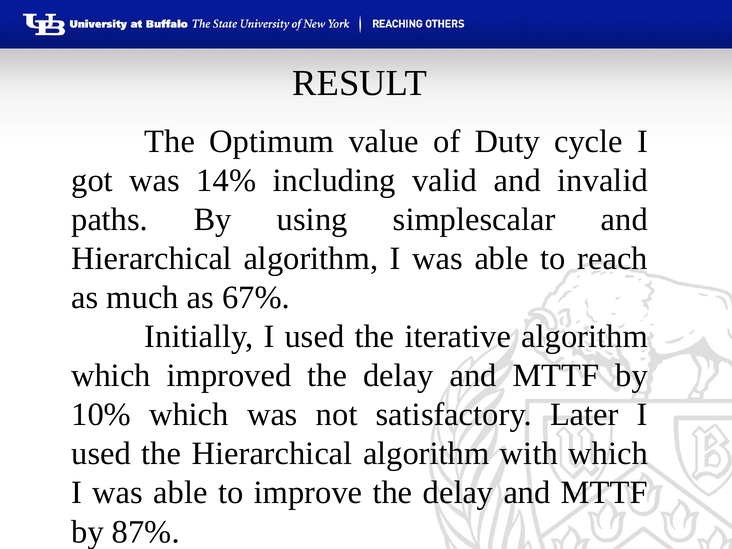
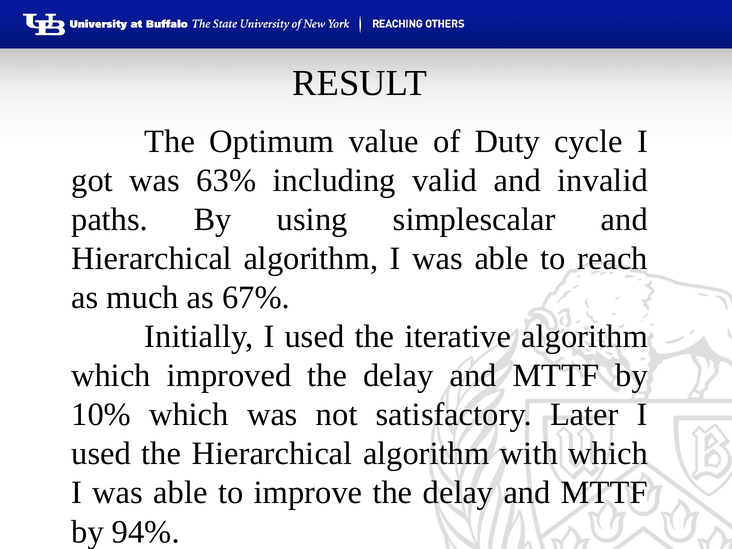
14%: 14% -> 63%
87%: 87% -> 94%
